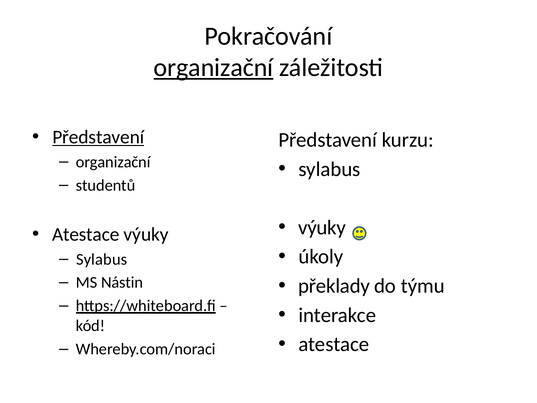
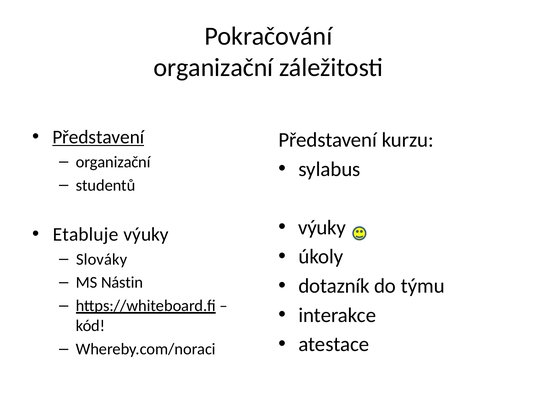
organizační at (213, 68) underline: present -> none
Atestace at (86, 234): Atestace -> Etabluje
Sylabus at (102, 259): Sylabus -> Slováky
překlady: překlady -> dotazník
